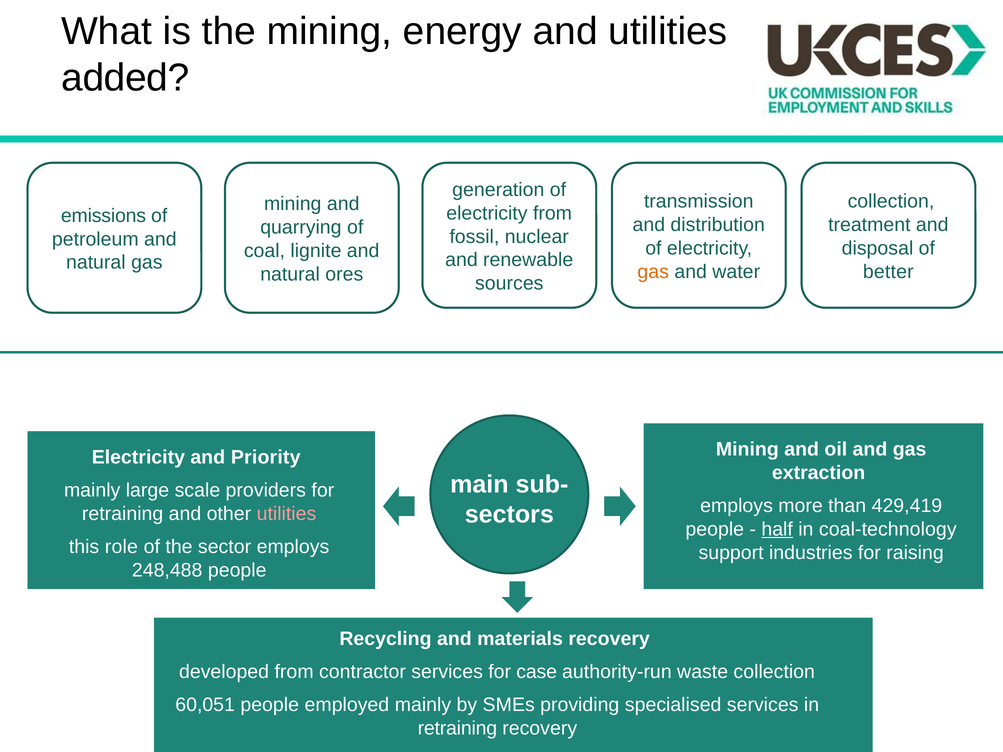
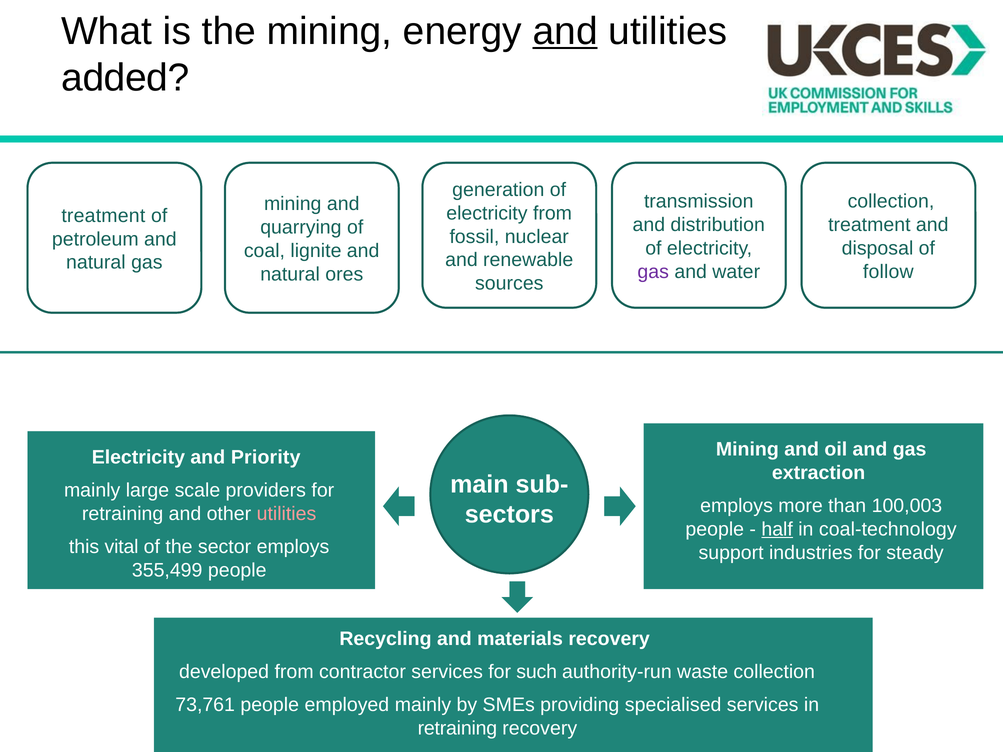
and at (565, 31) underline: none -> present
emissions at (104, 216): emissions -> treatment
gas at (653, 272) colour: orange -> purple
better: better -> follow
429,419: 429,419 -> 100,003
role: role -> vital
raising: raising -> steady
248,488: 248,488 -> 355,499
case: case -> such
60,051: 60,051 -> 73,761
